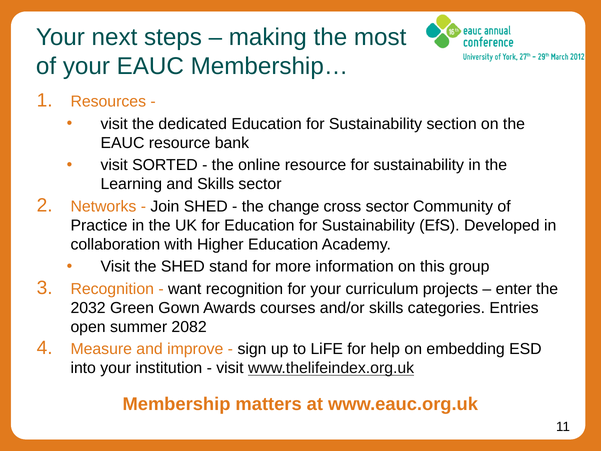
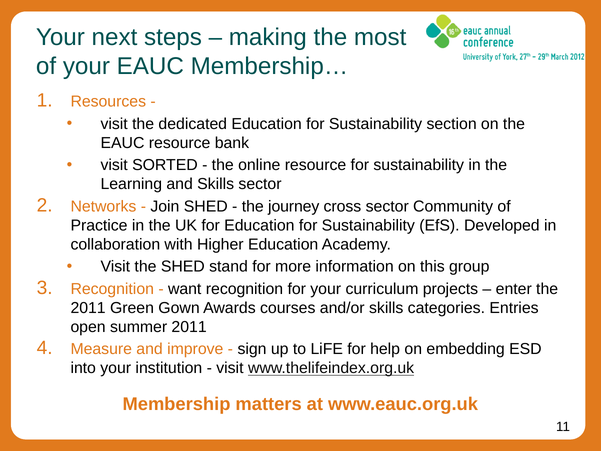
change: change -> journey
2032 at (88, 308): 2032 -> 2011
summer 2082: 2082 -> 2011
